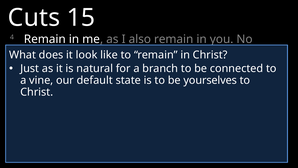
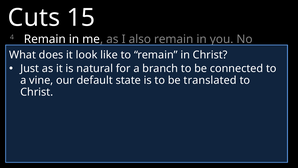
yourselves: yourselves -> translated
